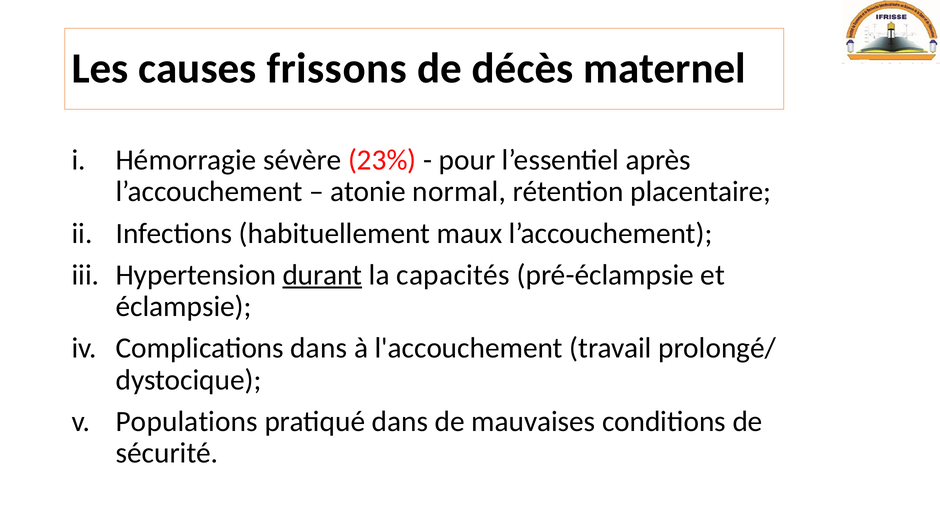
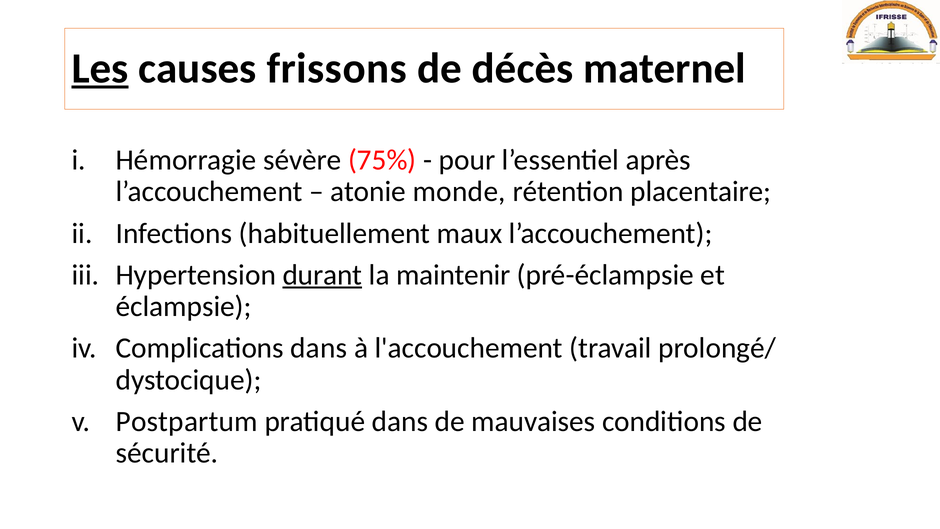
Les underline: none -> present
23%: 23% -> 75%
normal: normal -> monde
capacités: capacités -> maintenir
Populations: Populations -> Postpartum
